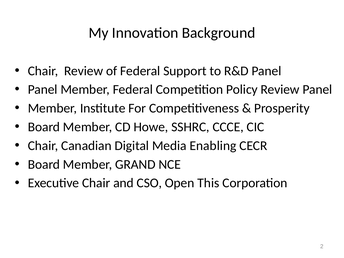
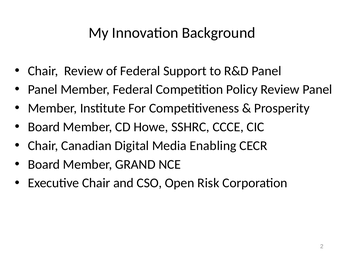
This: This -> Risk
